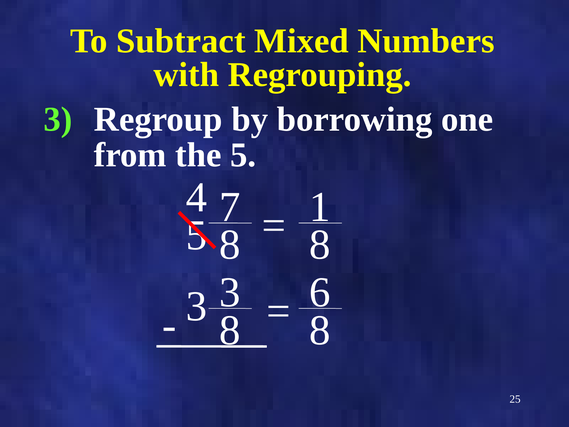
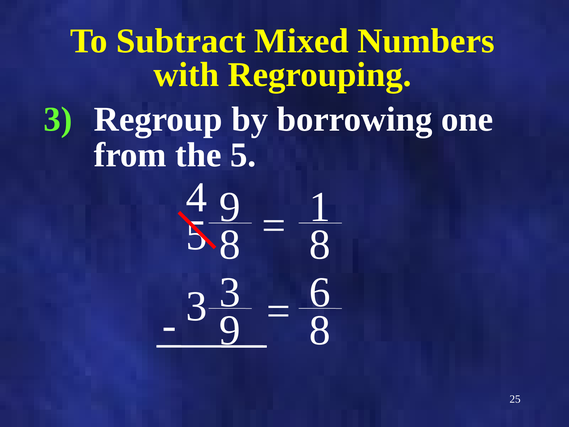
4 7: 7 -> 9
8 at (230, 330): 8 -> 9
